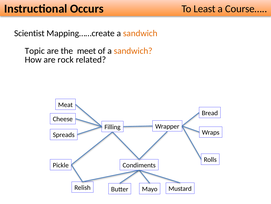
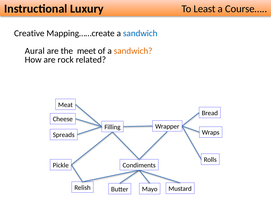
Occurs: Occurs -> Luxury
Scientist: Scientist -> Creative
sandwich at (140, 33) colour: orange -> blue
Topic: Topic -> Aural
